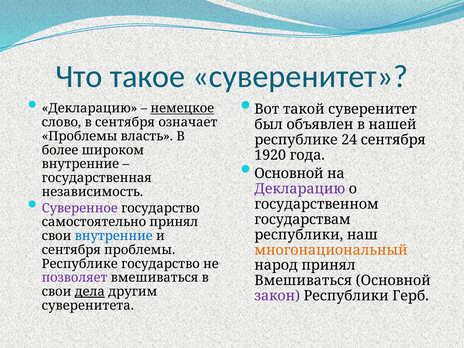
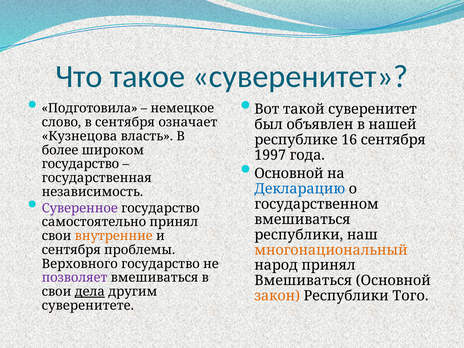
Декларацию at (90, 108): Декларацию -> Подготовила
немецкое underline: present -> none
Проблемы at (80, 136): Проблемы -> Кузнецова
24: 24 -> 16
1920: 1920 -> 1997
внутренние at (80, 164): внутренние -> государство
Декларацию at (300, 189) colour: purple -> blue
государствам at (302, 219): государствам -> вмешиваться
внутренние at (114, 236) colour: blue -> orange
Республике at (80, 264): Республике -> Верховного
закон colour: purple -> orange
Герб: Герб -> Того
суверенитета: суверенитета -> суверенитете
